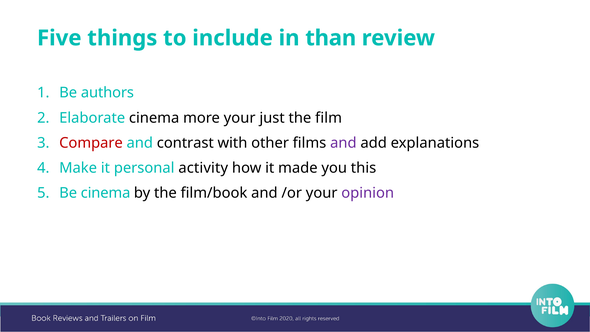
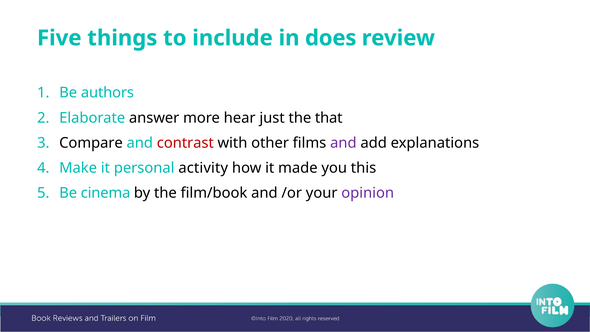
than: than -> does
Elaborate cinema: cinema -> answer
more your: your -> hear
film: film -> that
Compare colour: red -> black
contrast colour: black -> red
